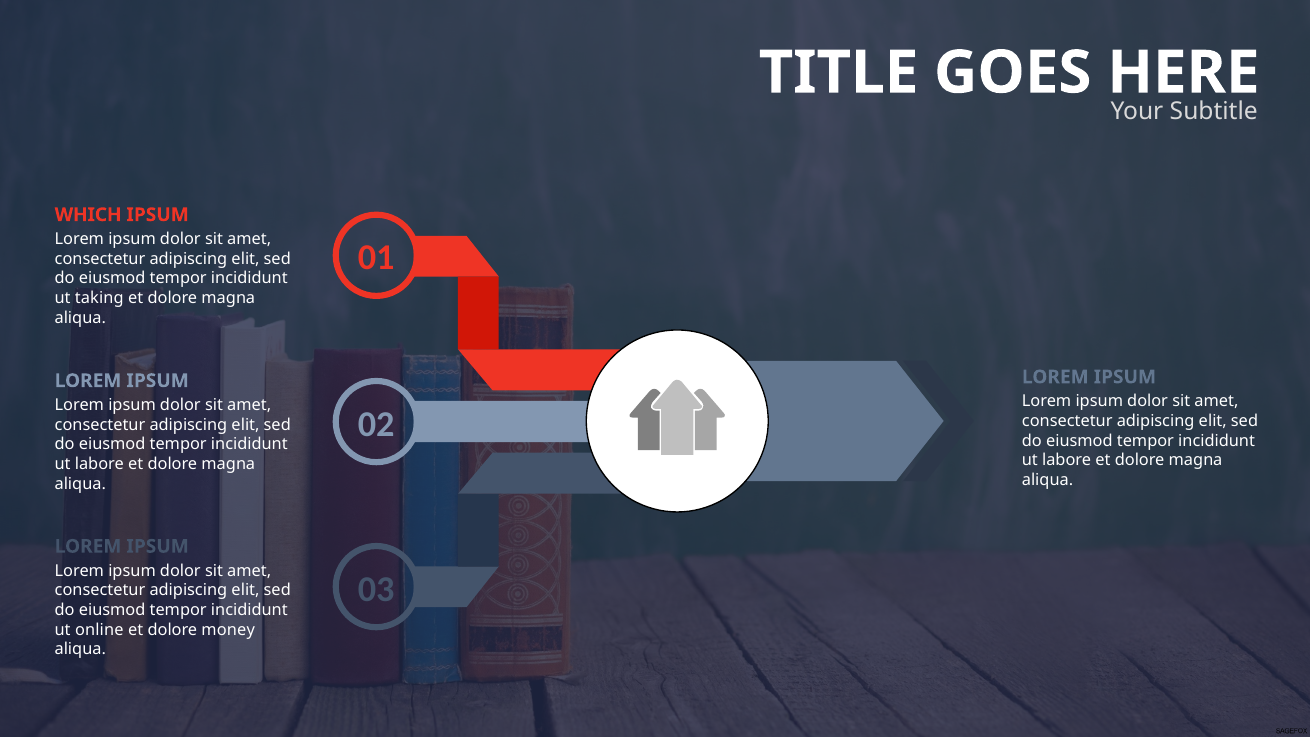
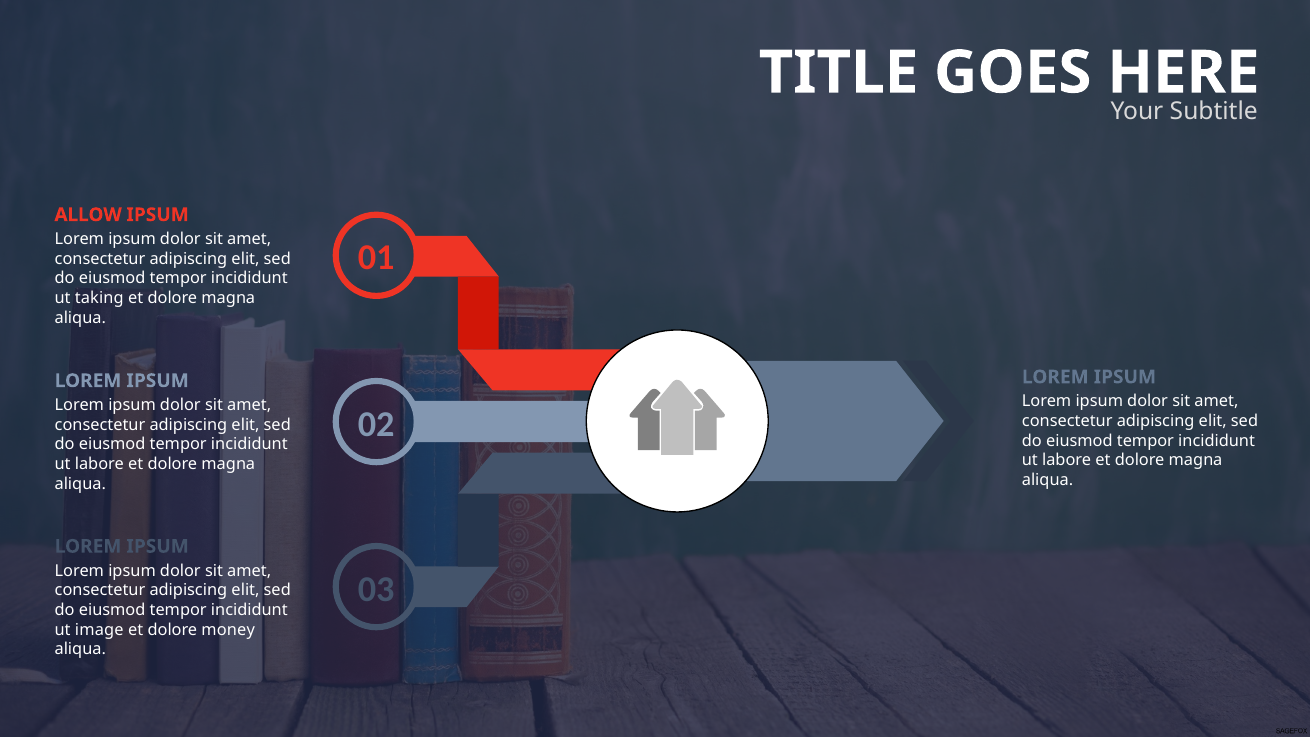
WHICH: WHICH -> ALLOW
online: online -> image
